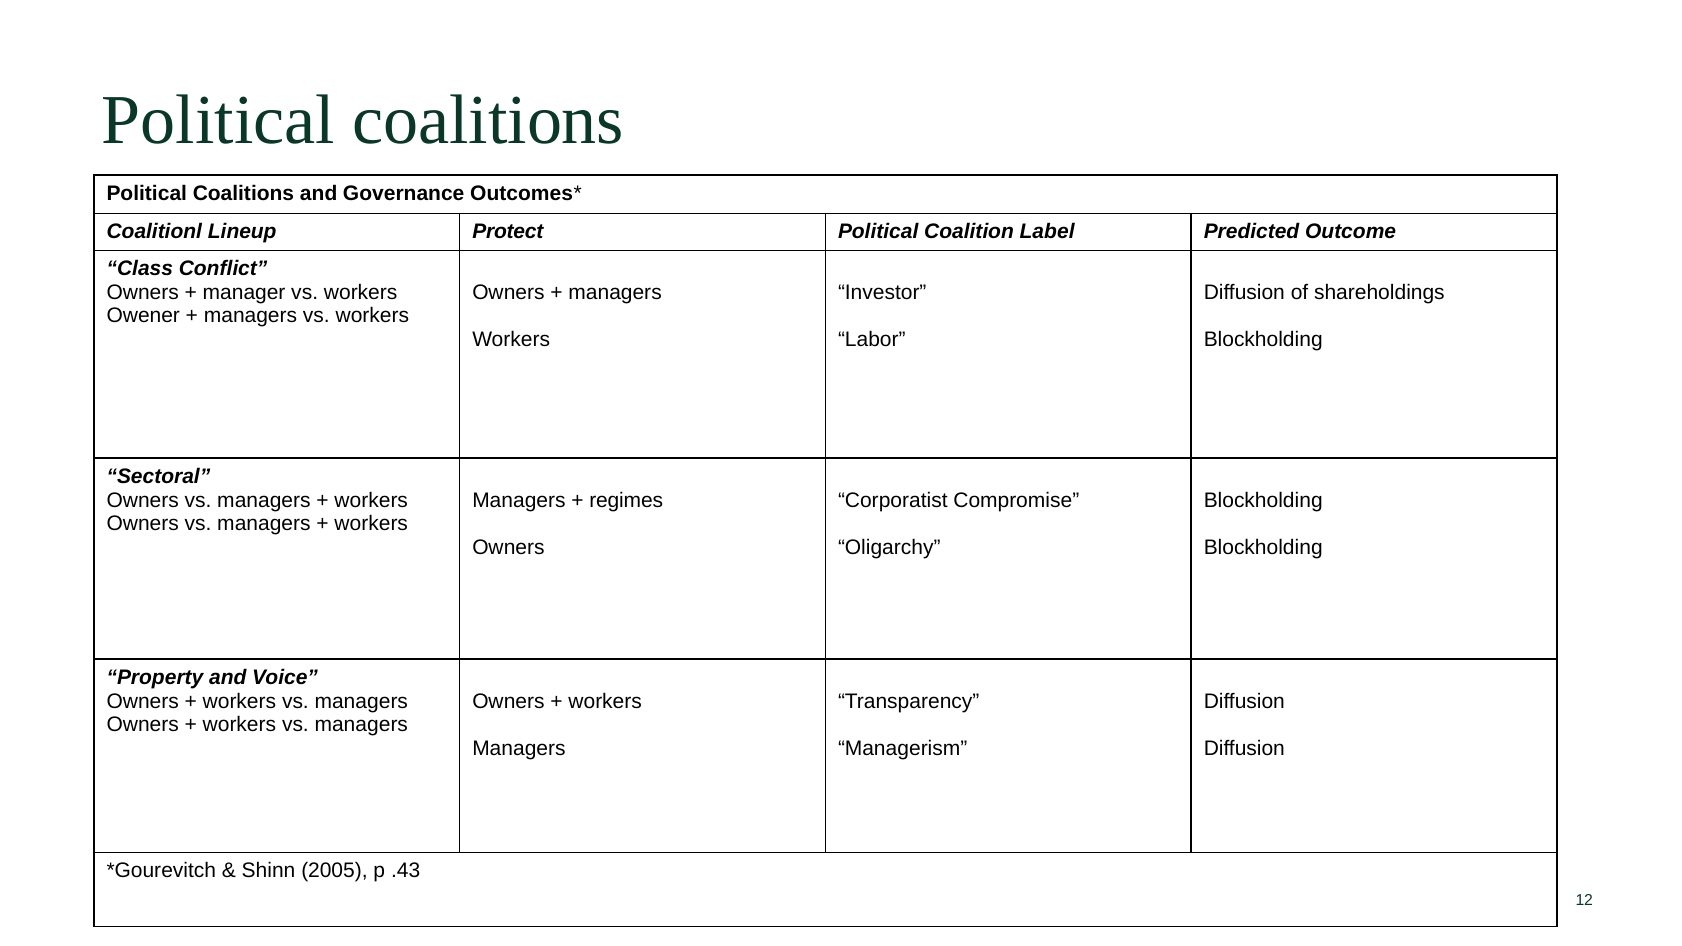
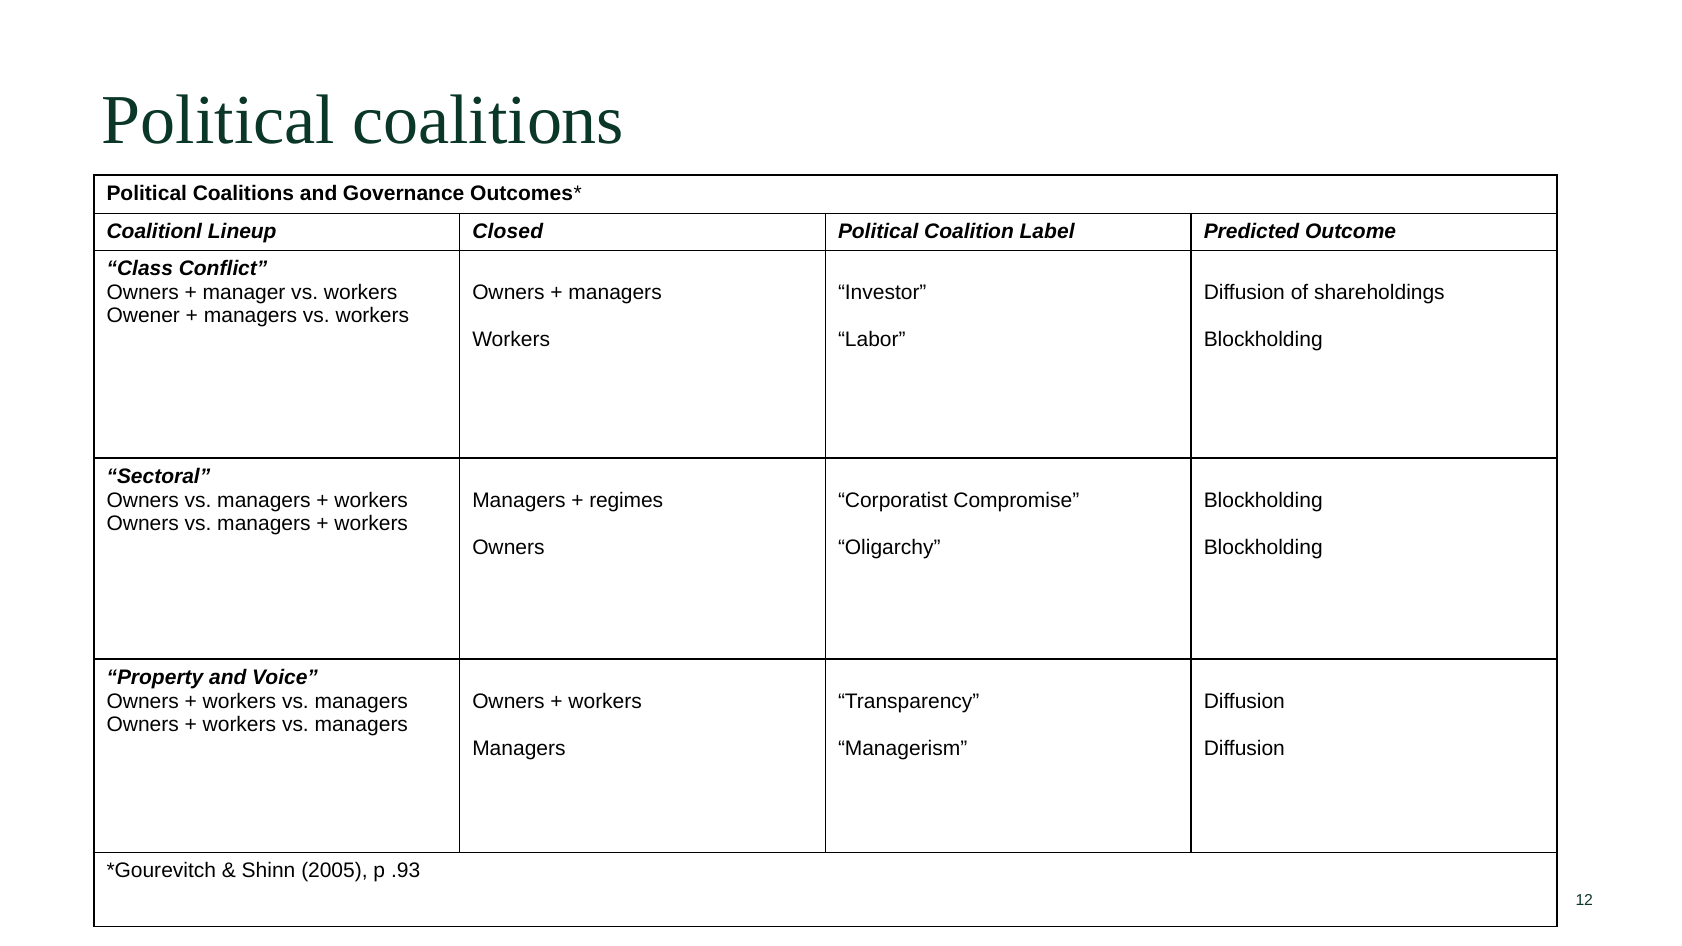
Protect: Protect -> Closed
.43: .43 -> .93
